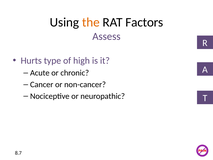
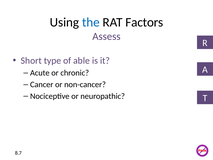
the colour: orange -> blue
Hurts: Hurts -> Short
high: high -> able
